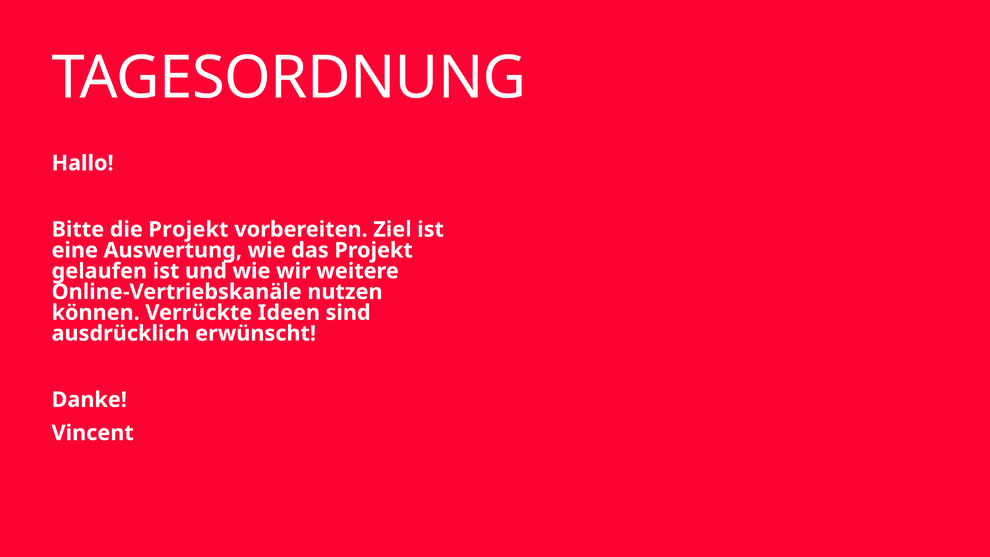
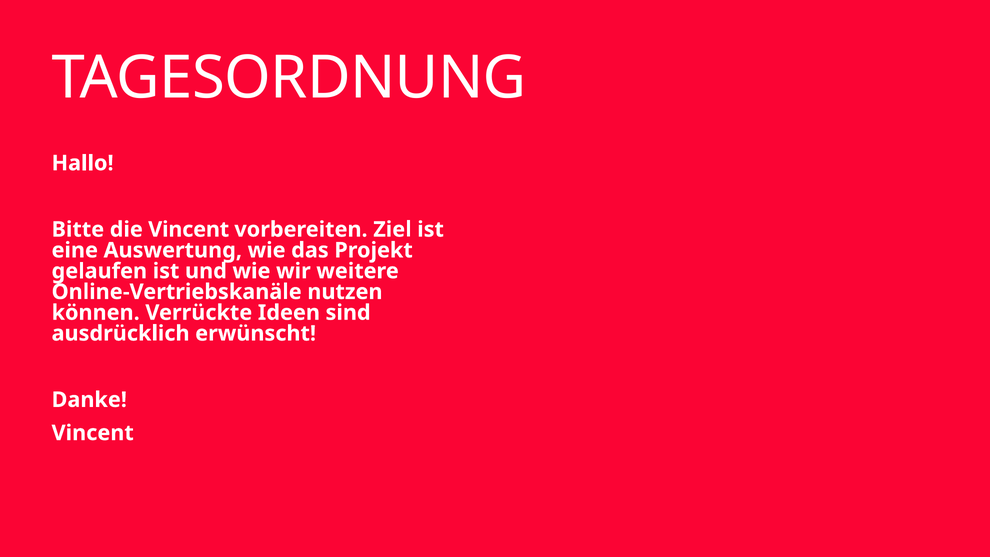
die Projekt: Projekt -> Vincent
